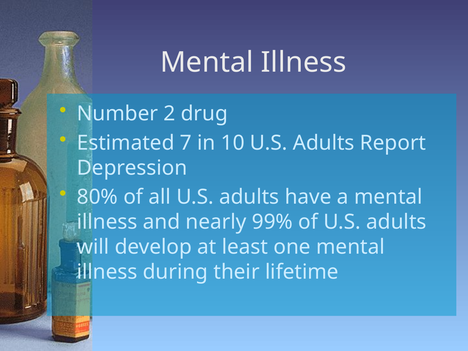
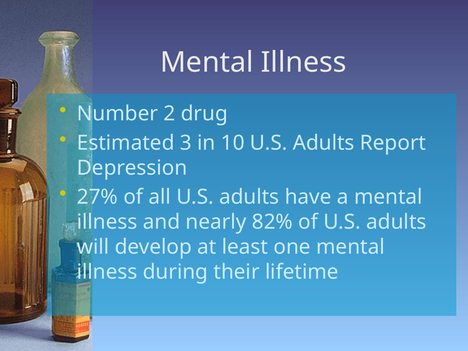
7: 7 -> 3
80%: 80% -> 27%
99%: 99% -> 82%
